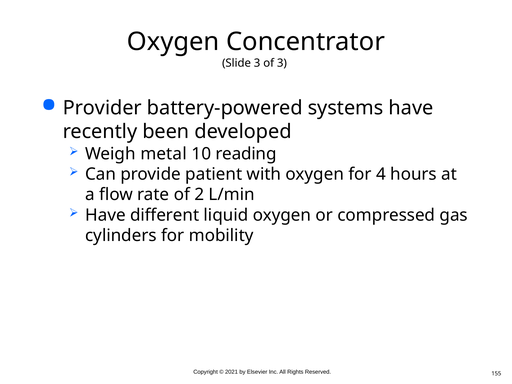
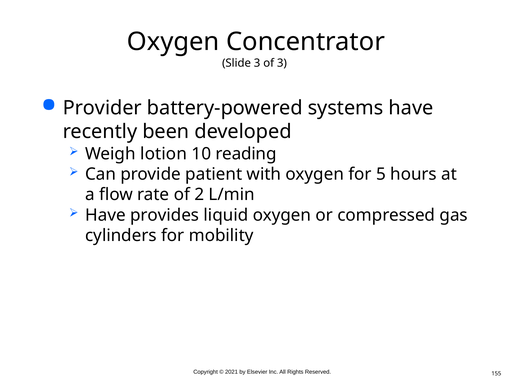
metal: metal -> lotion
4: 4 -> 5
different: different -> provides
